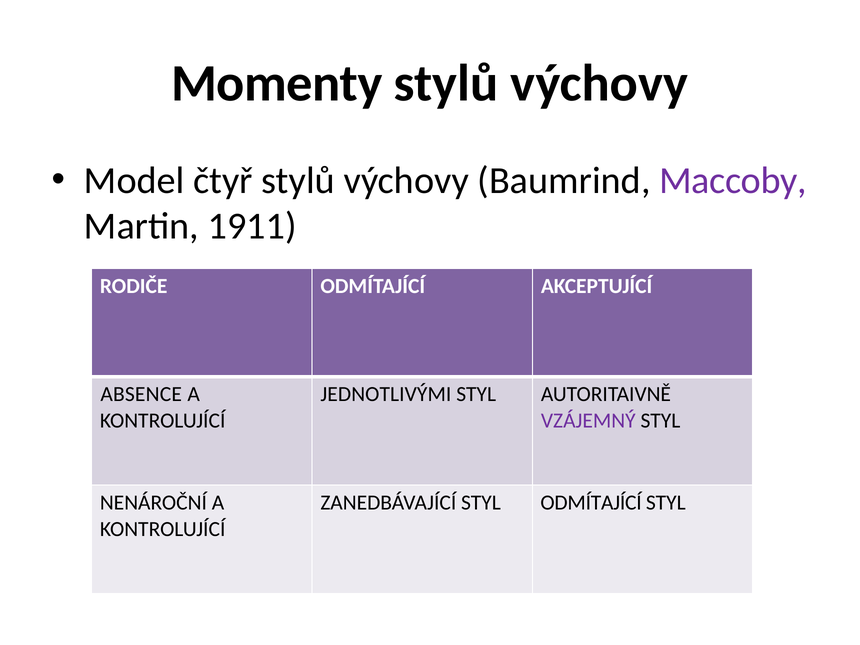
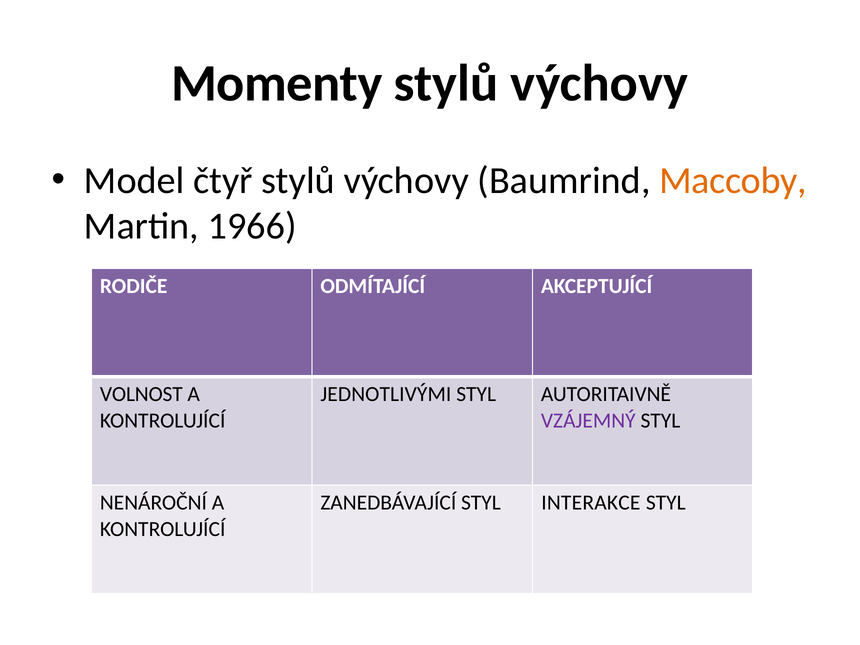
Maccoby colour: purple -> orange
1911: 1911 -> 1966
ABSENCE: ABSENCE -> VOLNOST
STYL ODMÍTAJÍCÍ: ODMÍTAJÍCÍ -> INTERAKCE
